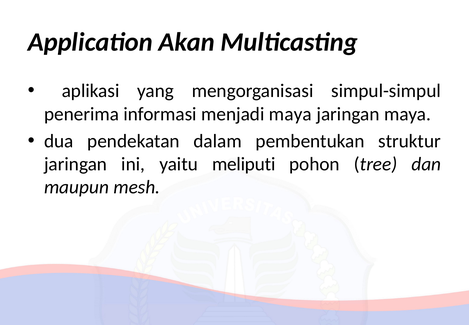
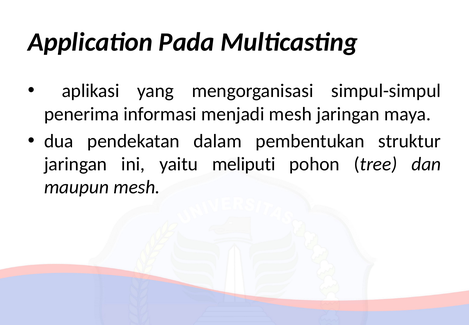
Akan: Akan -> Pada
menjadi maya: maya -> mesh
